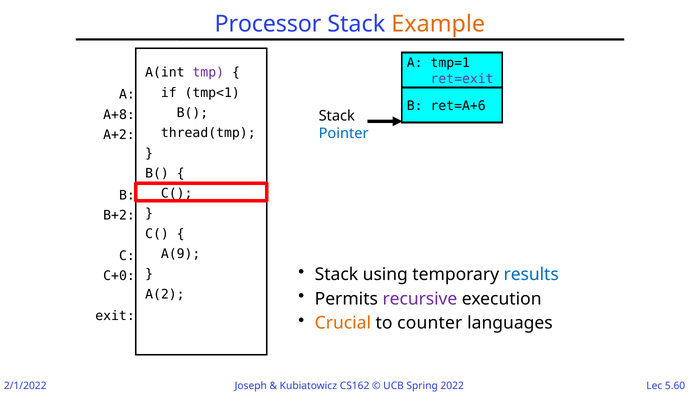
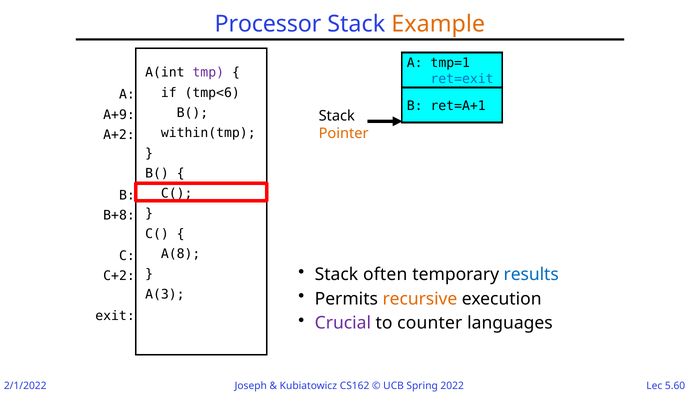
ret=exit colour: purple -> blue
tmp<1: tmp<1 -> tmp<6
ret=A+6: ret=A+6 -> ret=A+1
A+8: A+8 -> A+9
thread(tmp: thread(tmp -> within(tmp
Pointer colour: blue -> orange
B+2: B+2 -> B+8
A(9: A(9 -> A(8
using: using -> often
C+0: C+0 -> C+2
A(2: A(2 -> A(3
recursive colour: purple -> orange
Crucial colour: orange -> purple
